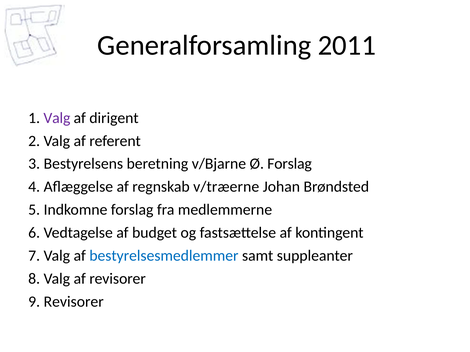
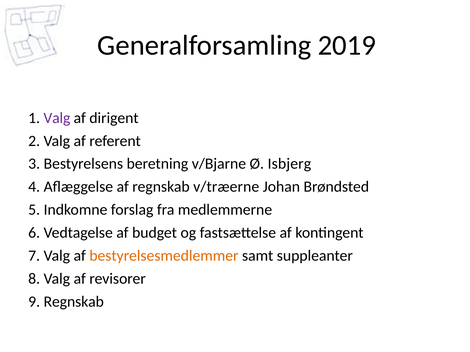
2011: 2011 -> 2019
Ø Forslag: Forslag -> Isbjerg
bestyrelsesmedlemmer colour: blue -> orange
9 Revisorer: Revisorer -> Regnskab
